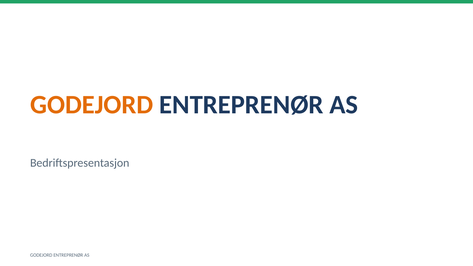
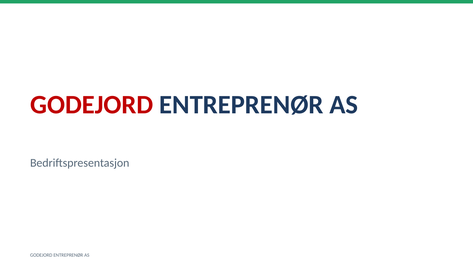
GODEJORD at (92, 105) colour: orange -> red
